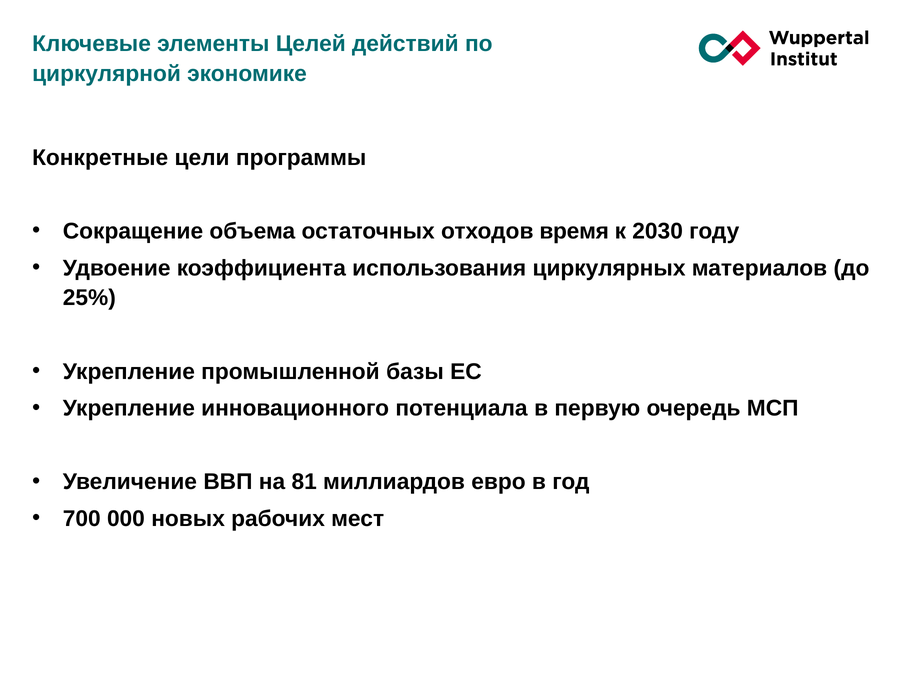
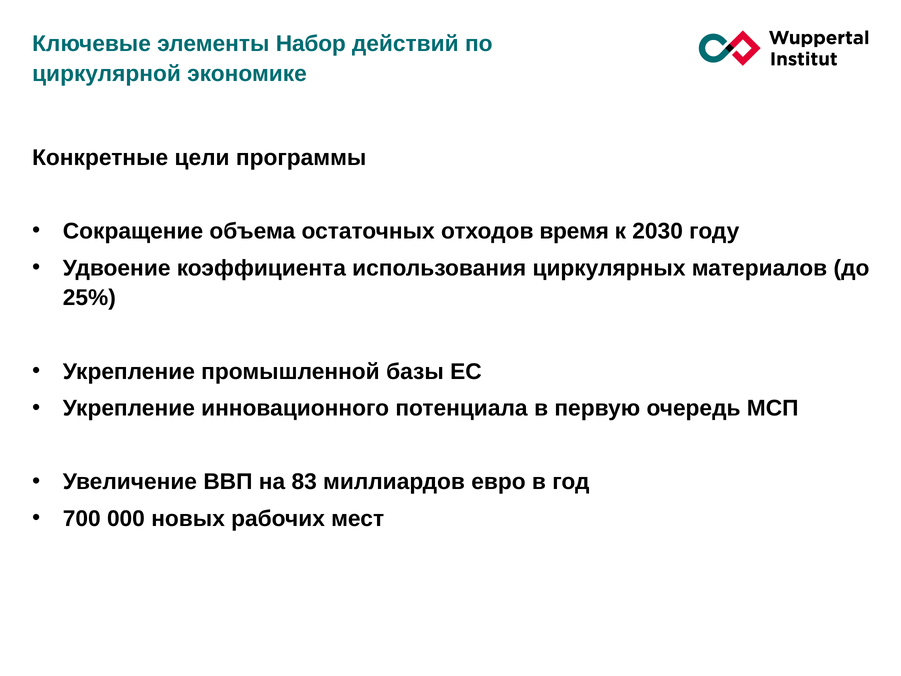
Целей: Целей -> Набор
81: 81 -> 83
